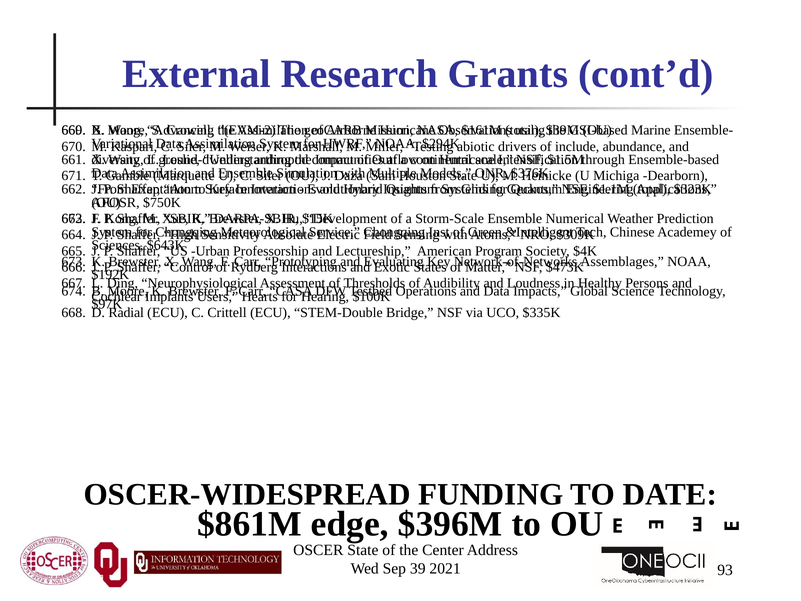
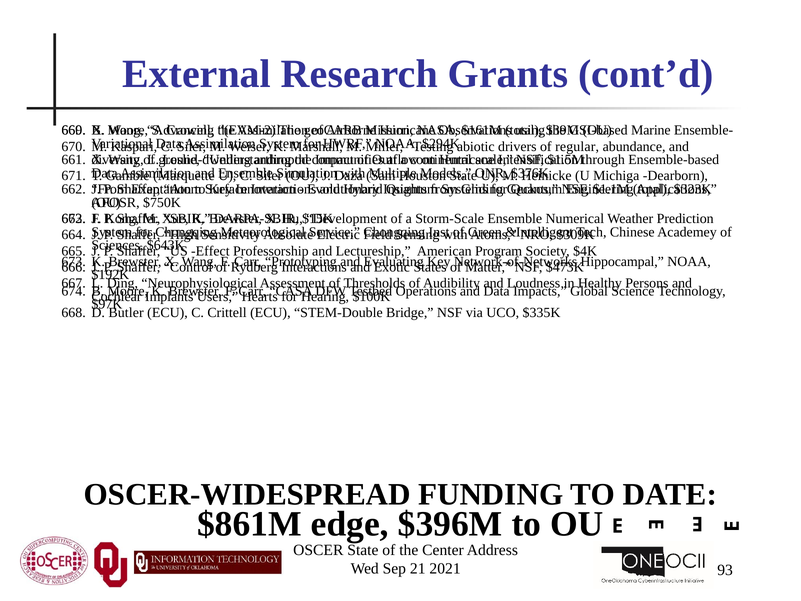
include: include -> regular
Urban: Urban -> Effect
Assemblages: Assemblages -> Hippocampal
Radial: Radial -> Butler
39: 39 -> 21
